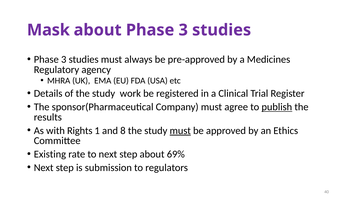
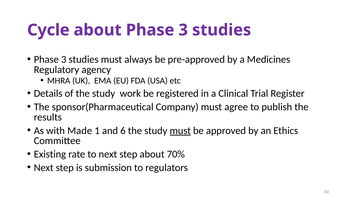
Mask: Mask -> Cycle
publish underline: present -> none
Rights: Rights -> Made
8: 8 -> 6
69%: 69% -> 70%
